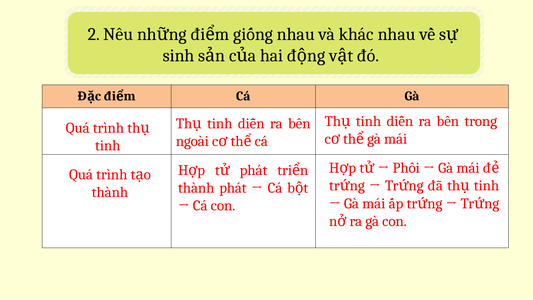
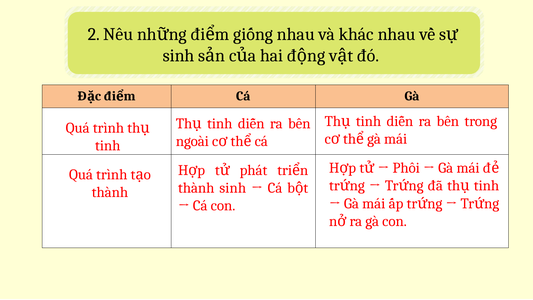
thành phát: phát -> sinh
